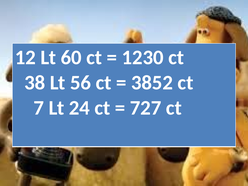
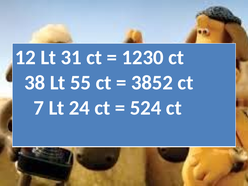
60: 60 -> 31
56: 56 -> 55
727: 727 -> 524
